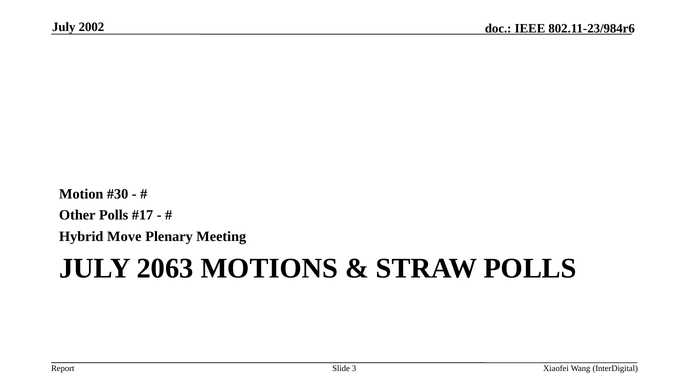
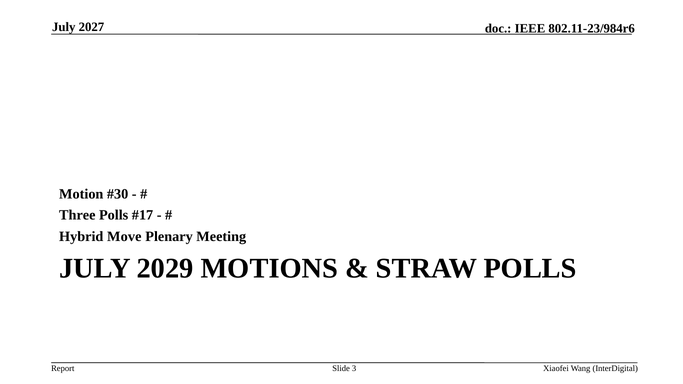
2002: 2002 -> 2027
Other: Other -> Three
2063: 2063 -> 2029
